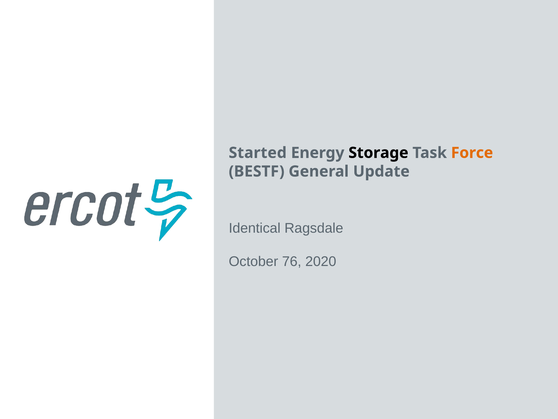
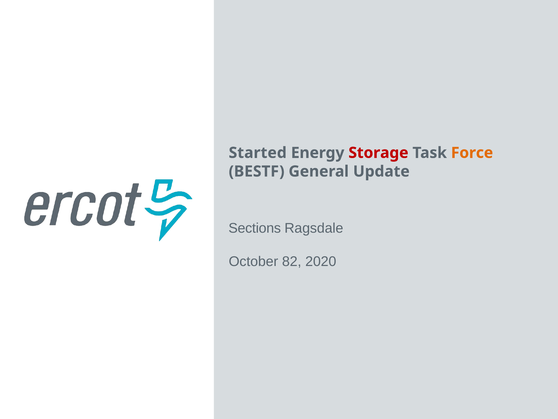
Storage colour: black -> red
Identical: Identical -> Sections
76: 76 -> 82
